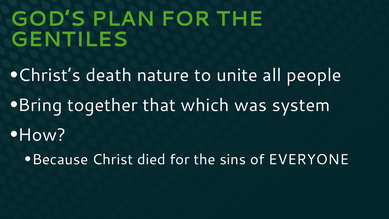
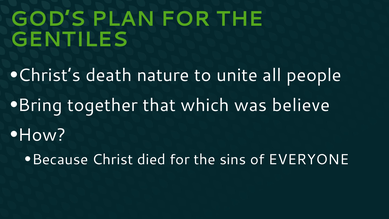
system: system -> believe
